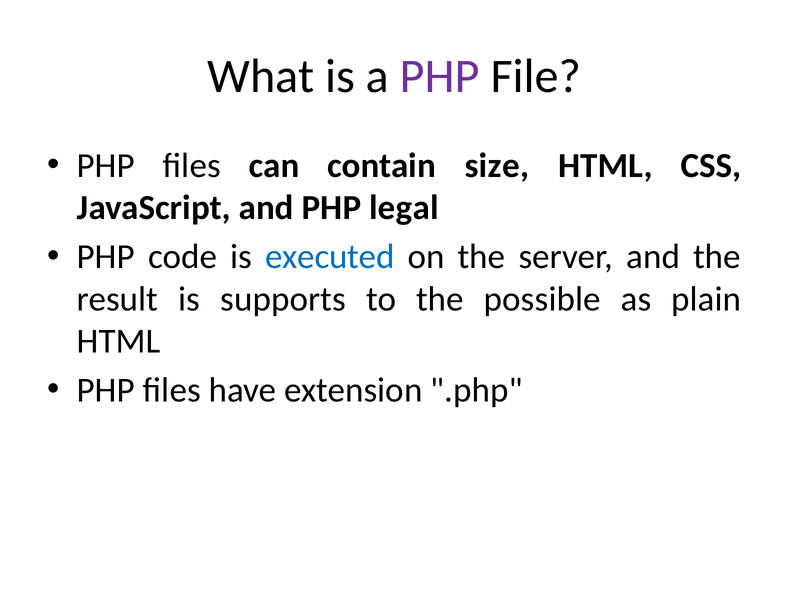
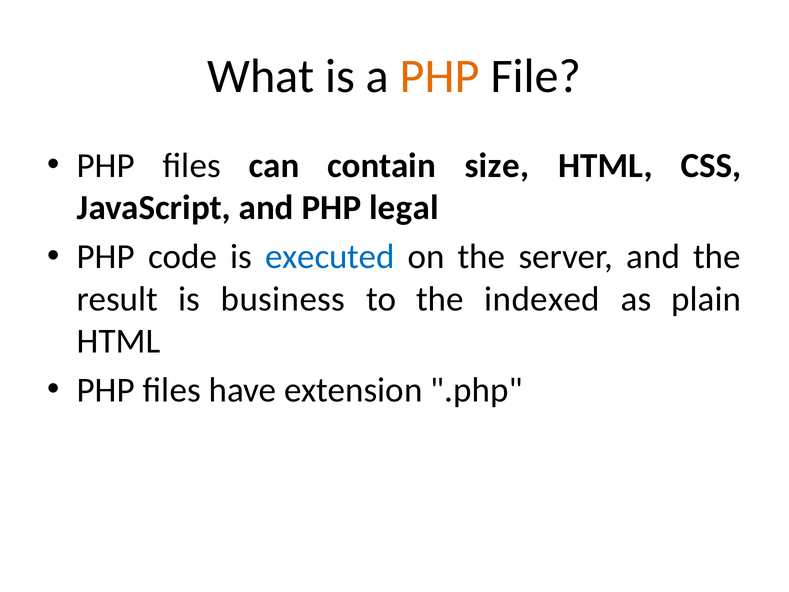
PHP at (440, 76) colour: purple -> orange
supports: supports -> business
possible: possible -> indexed
